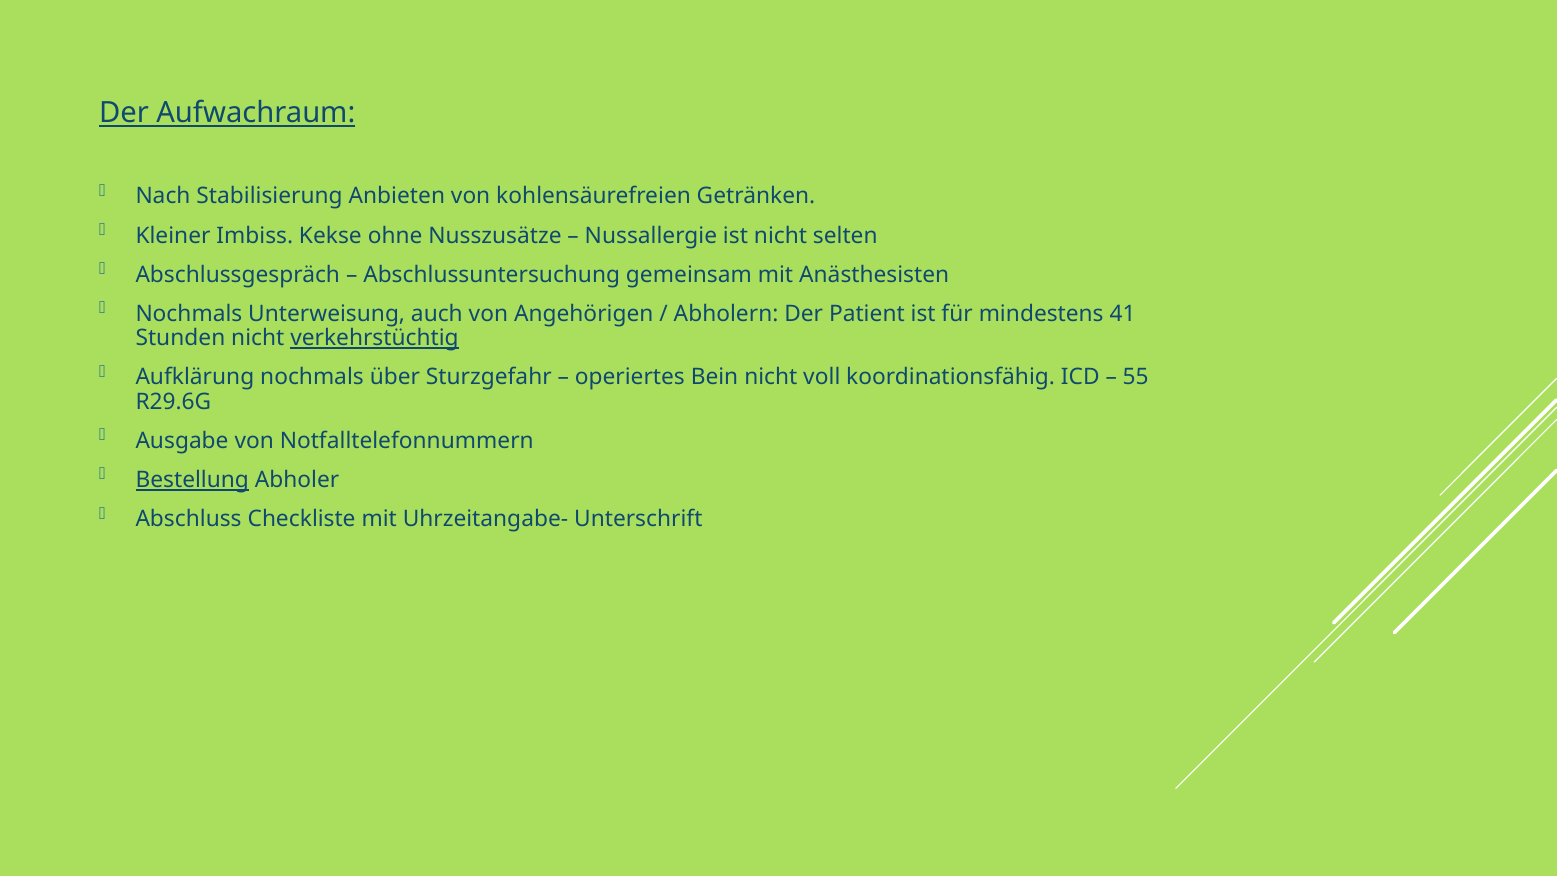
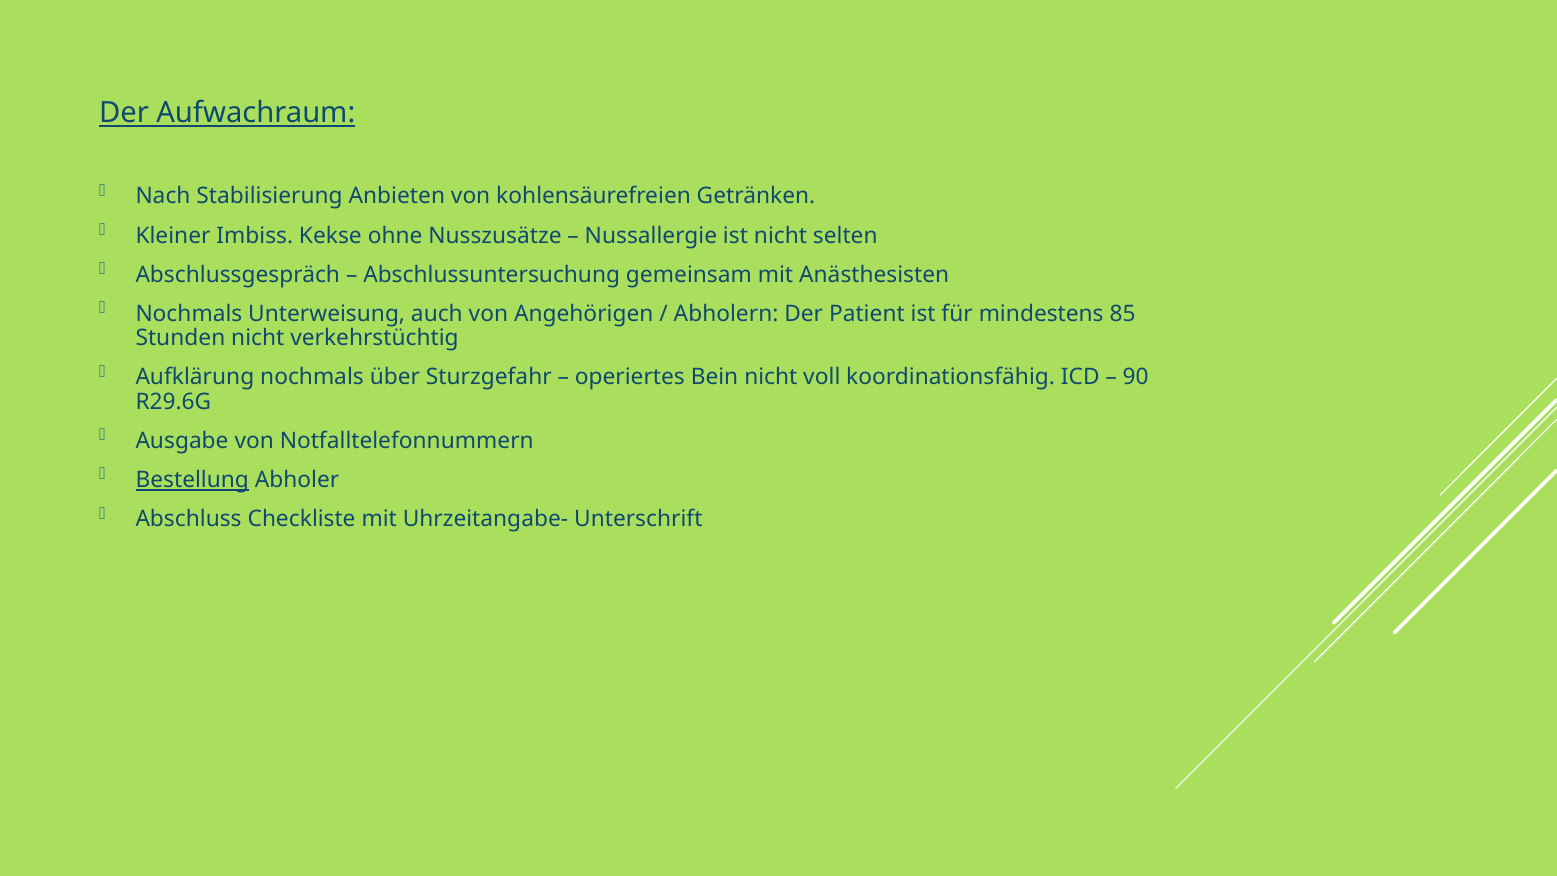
41: 41 -> 85
verkehrstüchtig underline: present -> none
55: 55 -> 90
